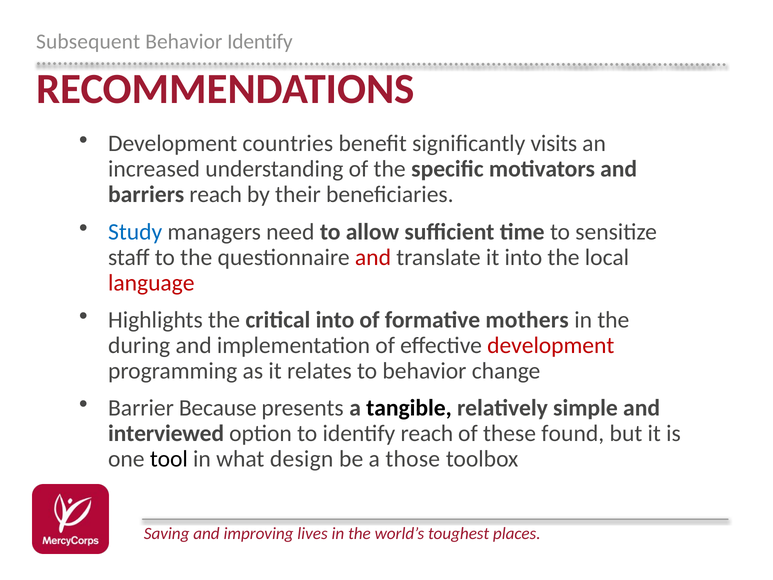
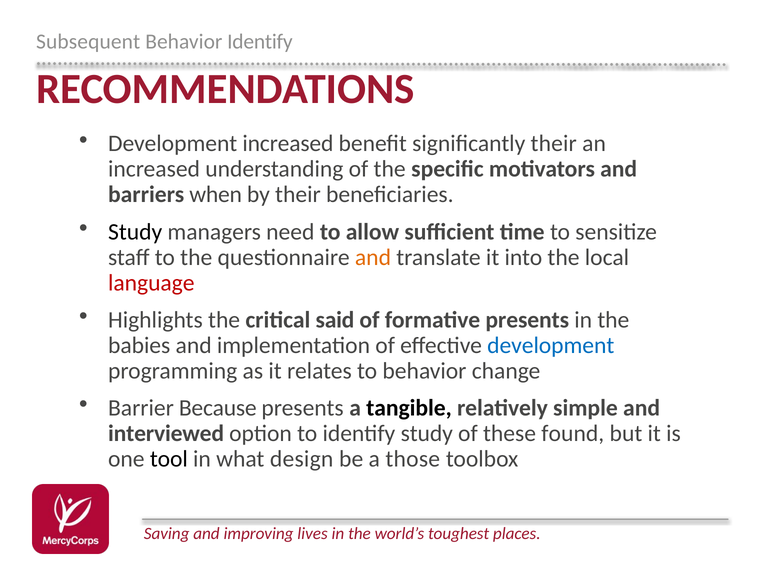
Development countries: countries -> increased
significantly visits: visits -> their
barriers reach: reach -> when
Study at (135, 232) colour: blue -> black
and at (373, 257) colour: red -> orange
critical into: into -> said
formative mothers: mothers -> presents
during: during -> babies
development at (551, 345) colour: red -> blue
identify reach: reach -> study
